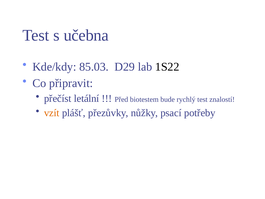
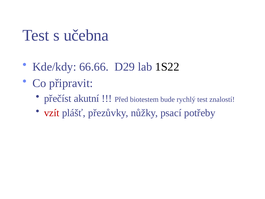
85.03: 85.03 -> 66.66
letální: letální -> akutní
vzít colour: orange -> red
